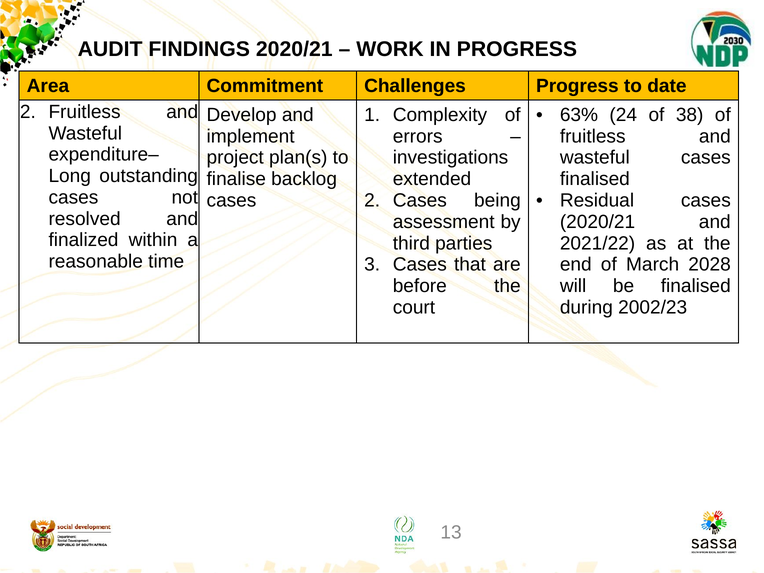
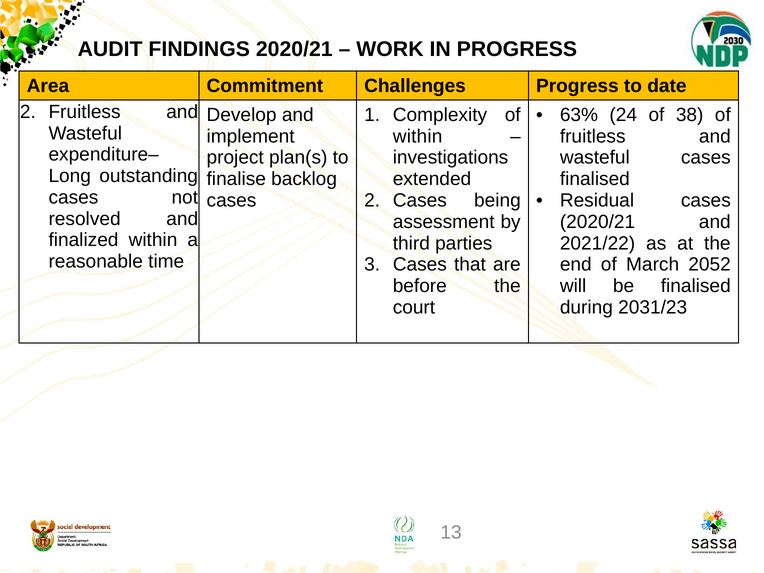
errors at (418, 136): errors -> within
2028: 2028 -> 2052
2002/23: 2002/23 -> 2031/23
